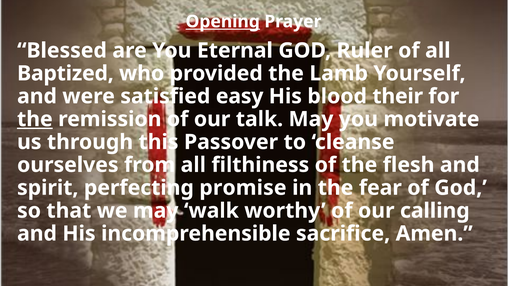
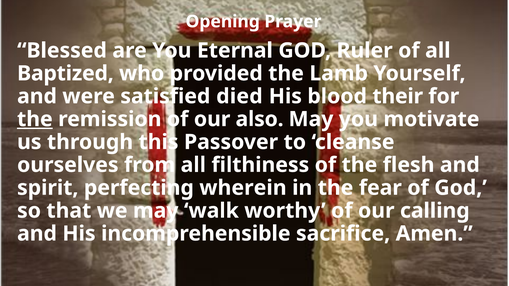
Opening underline: present -> none
easy: easy -> died
talk: talk -> also
promise: promise -> wherein
